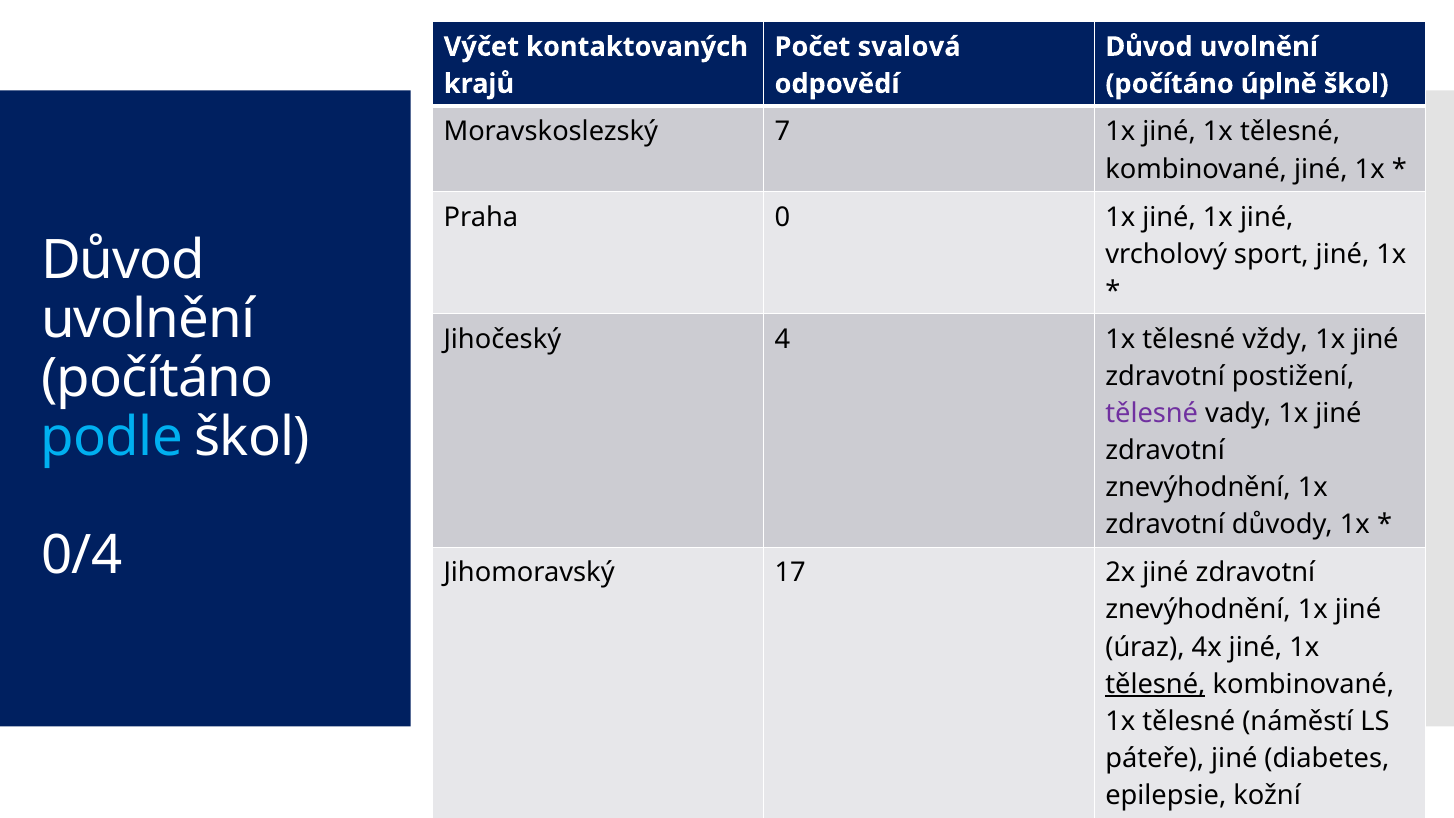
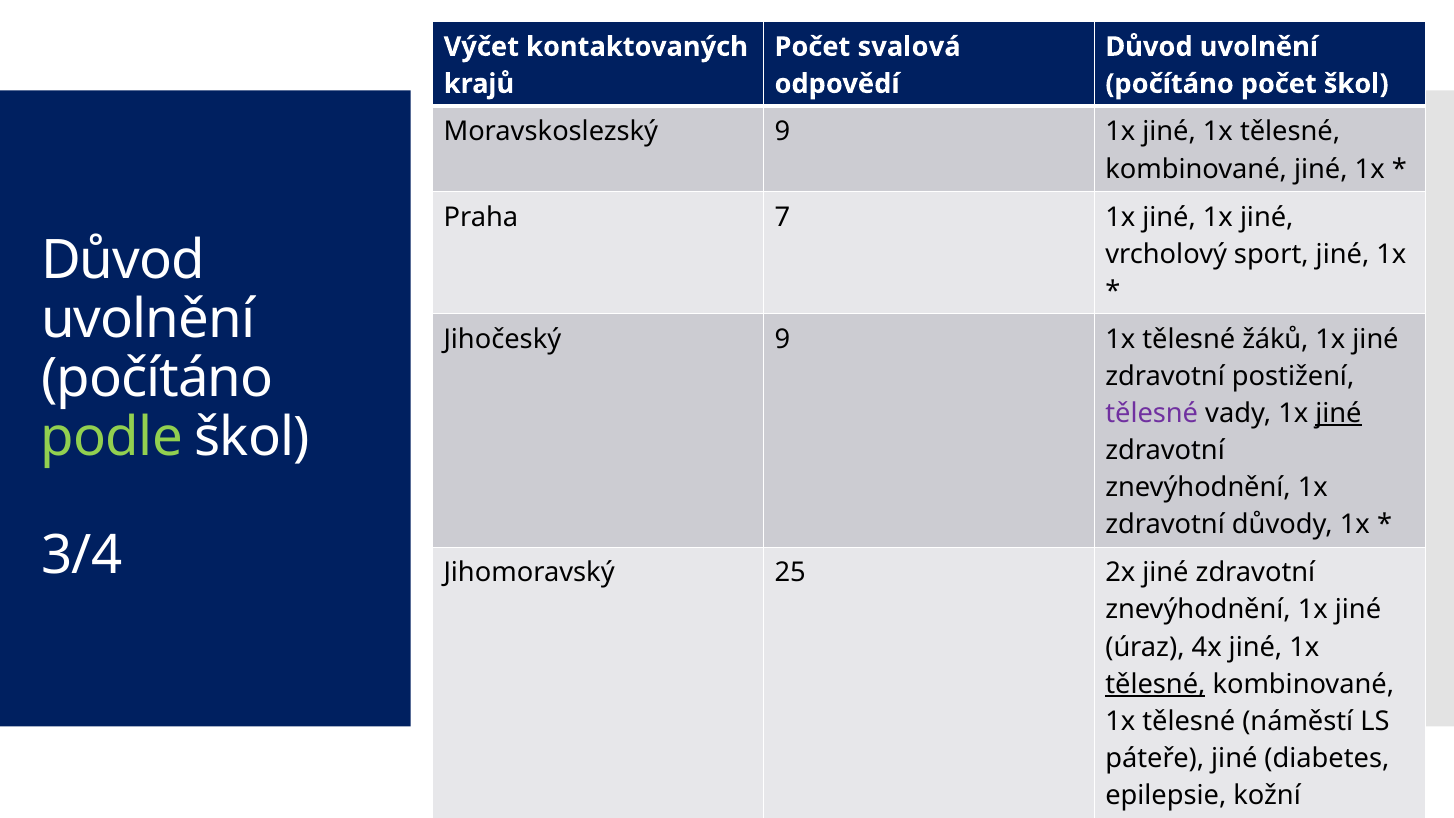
počítáno úplně: úplně -> počet
Moravskoslezský 7: 7 -> 9
0: 0 -> 7
Jihočeský 4: 4 -> 9
vždy: vždy -> žáků
jiné at (1338, 413) underline: none -> present
podle colour: light blue -> light green
0/4: 0/4 -> 3/4
17: 17 -> 25
